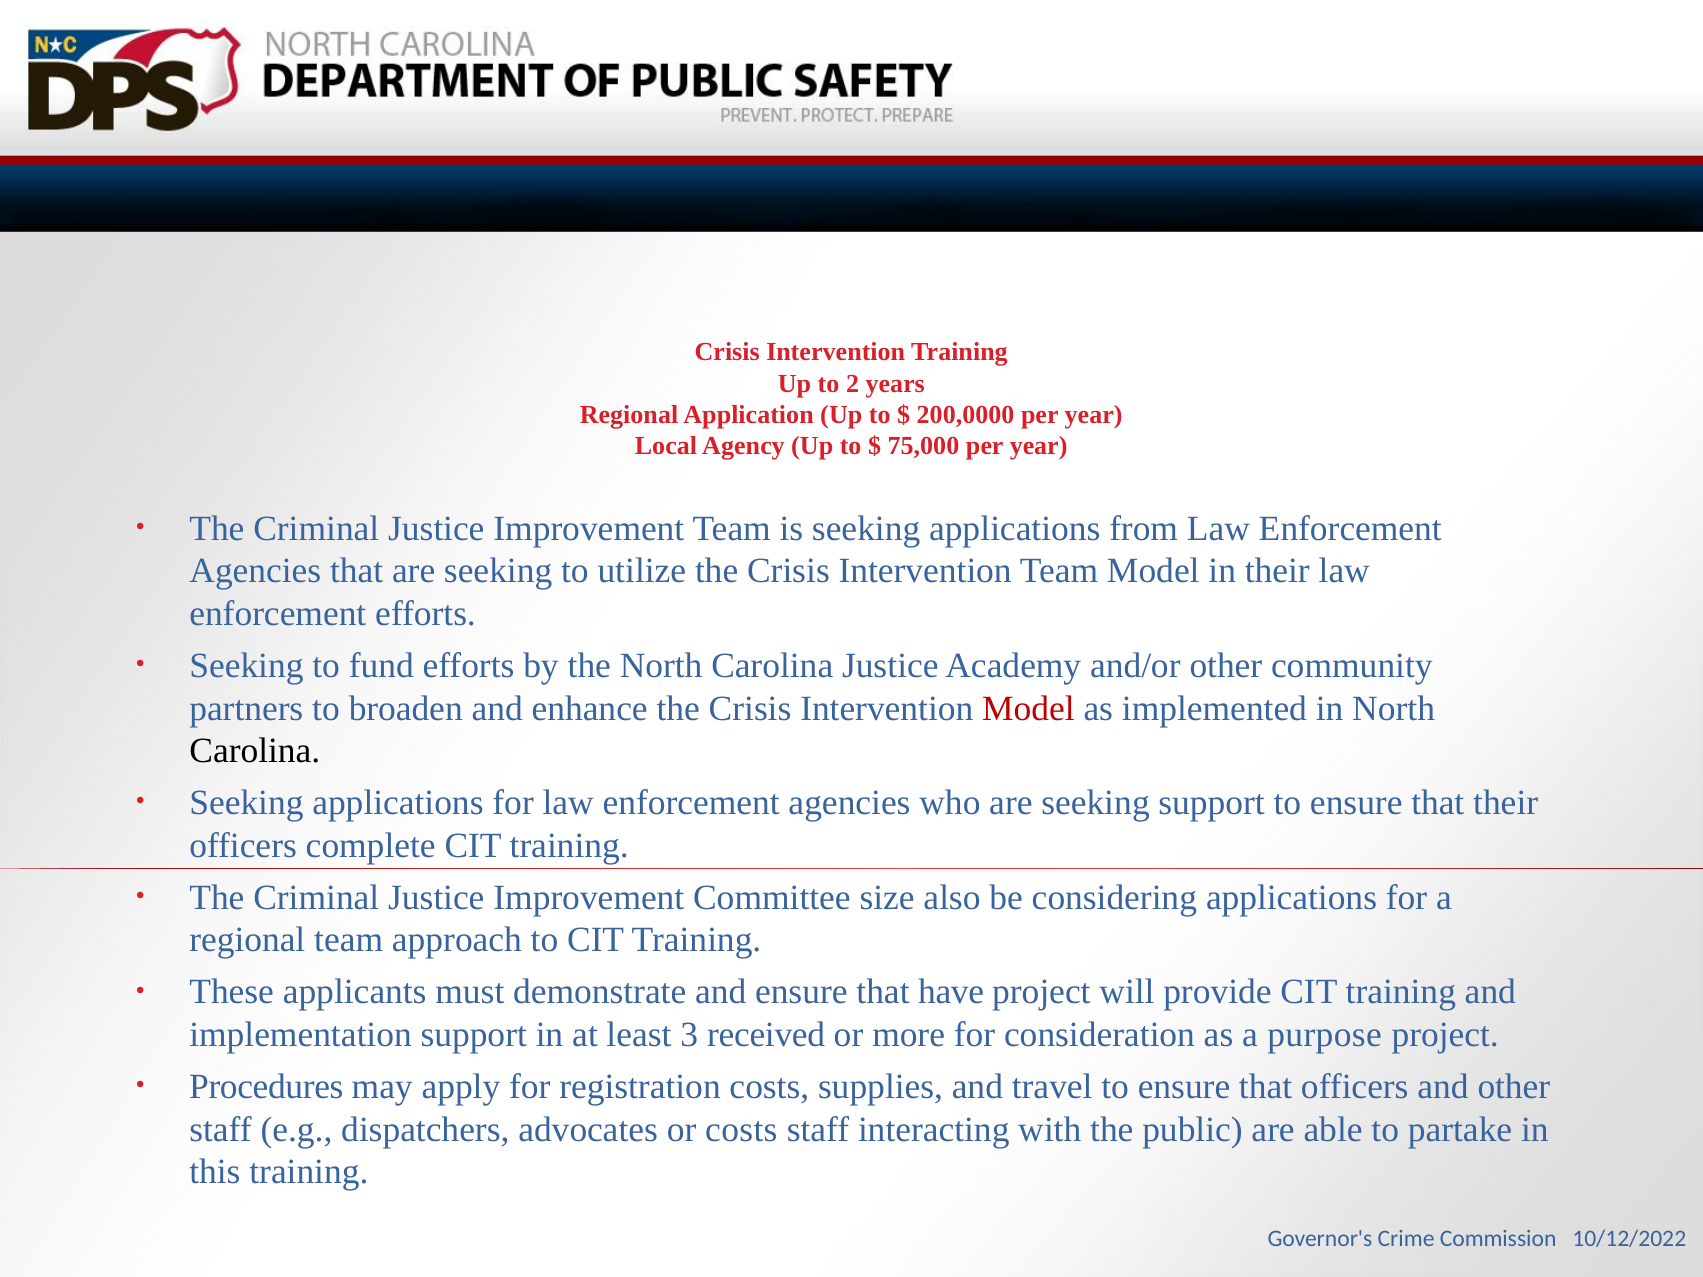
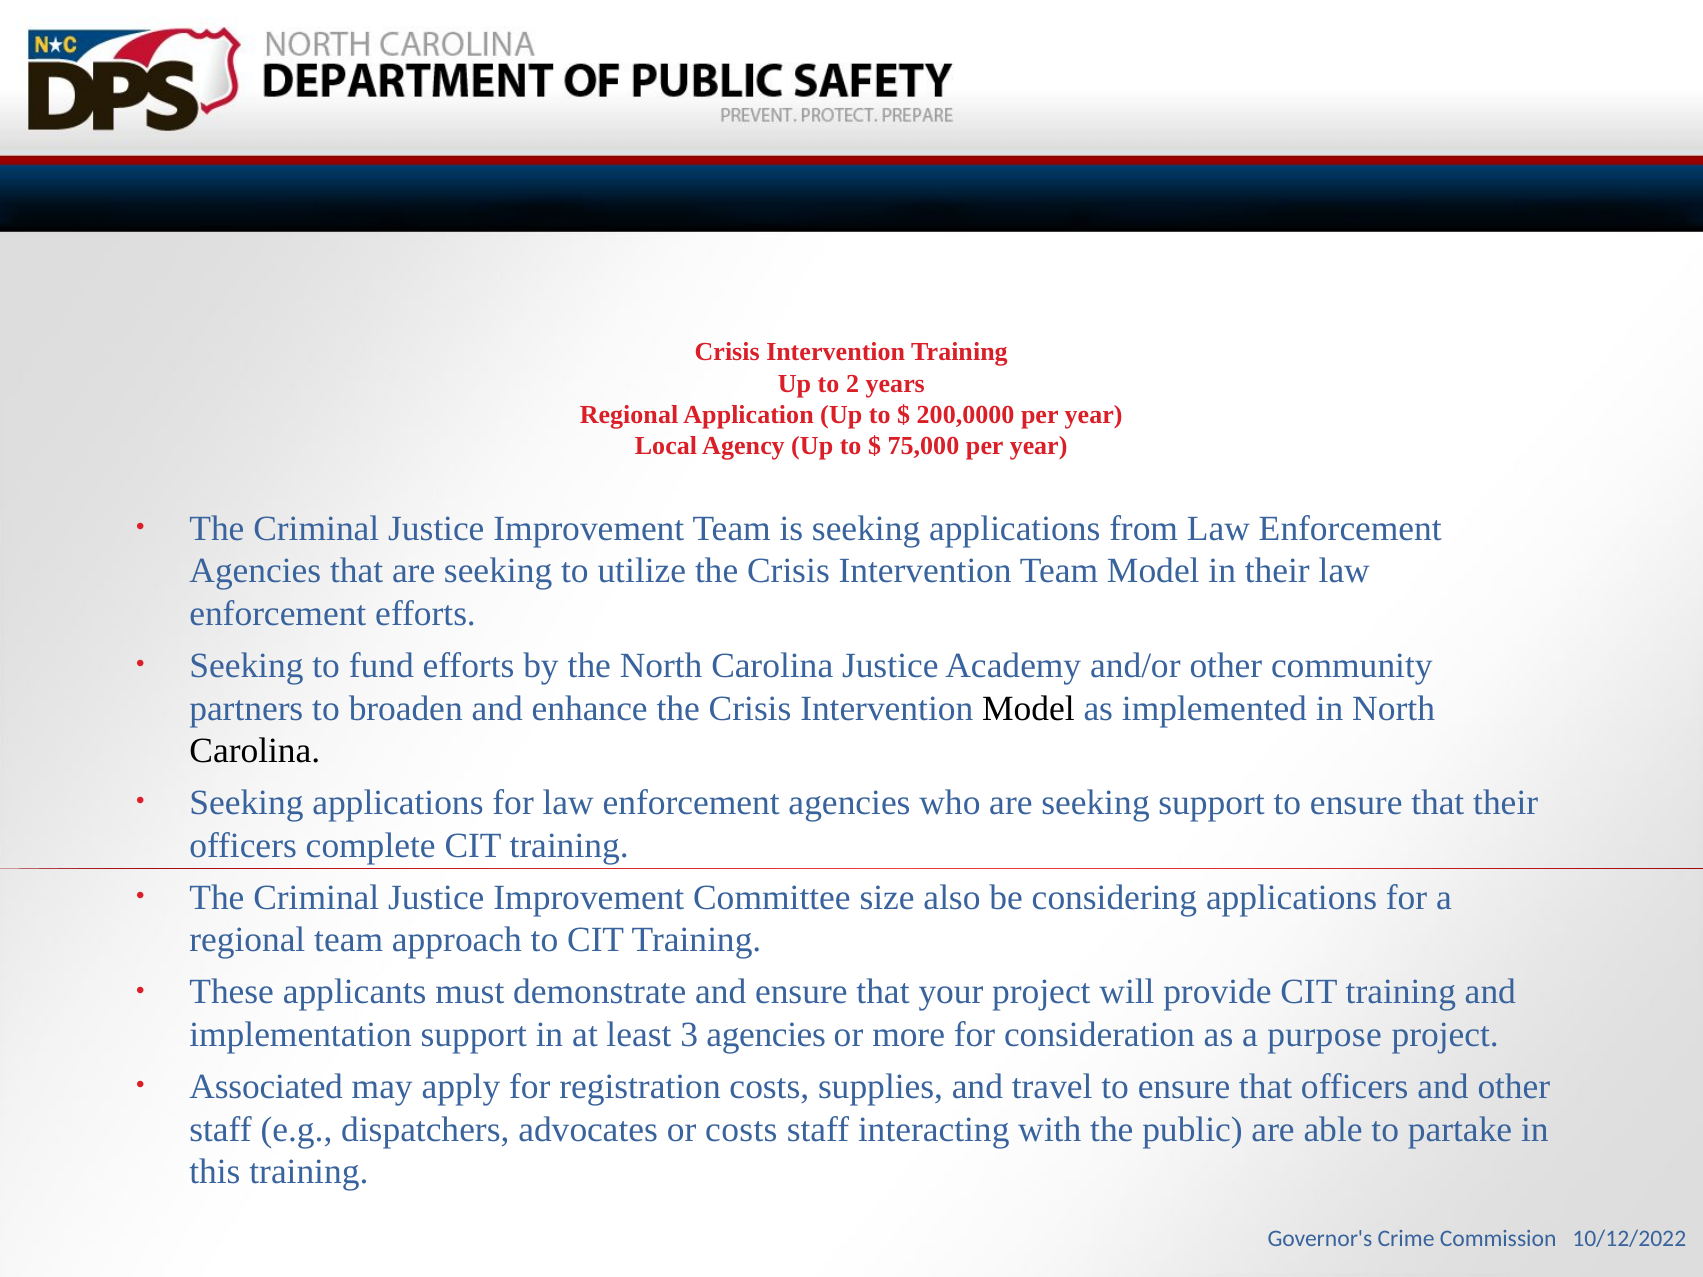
Model at (1028, 709) colour: red -> black
have: have -> your
3 received: received -> agencies
Procedures: Procedures -> Associated
